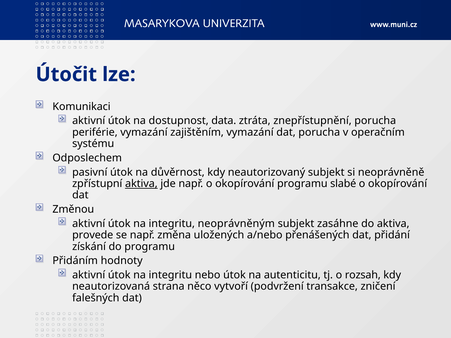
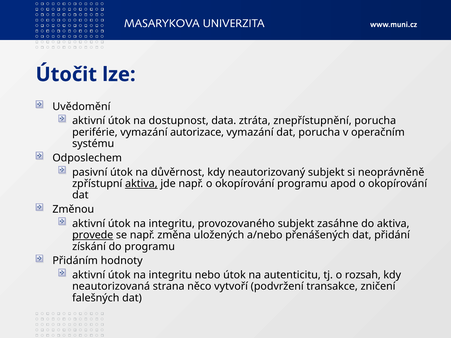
Komunikaci: Komunikaci -> Uvědomění
zajištěním: zajištěním -> autorizace
slabé: slabé -> apod
neoprávněným: neoprávněným -> provozovaného
provede underline: none -> present
